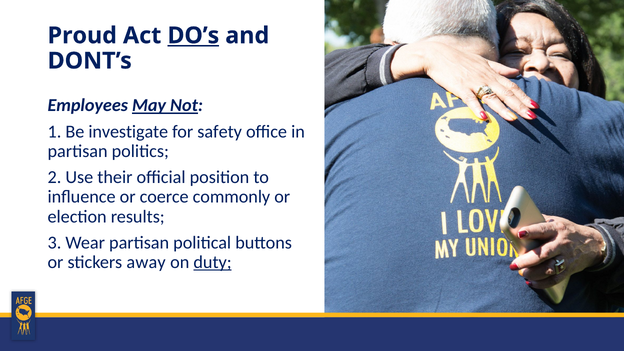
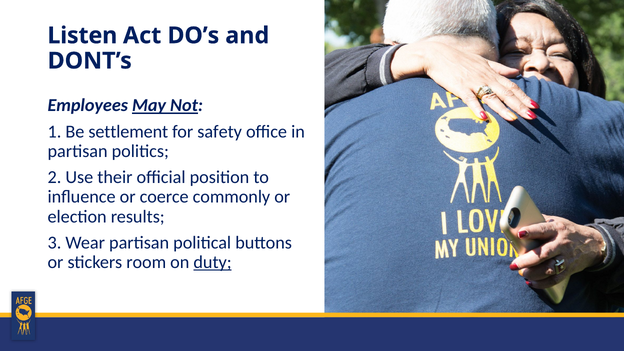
Proud: Proud -> Listen
DO’s underline: present -> none
investigate: investigate -> settlement
away: away -> room
